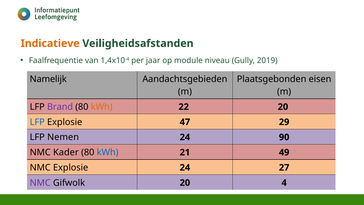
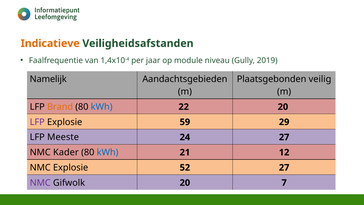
eisen: eisen -> veilig
Brand colour: purple -> orange
kWh at (102, 107) colour: orange -> blue
LFP at (37, 122) colour: blue -> purple
47: 47 -> 59
Nemen: Nemen -> Meeste
24 90: 90 -> 27
49: 49 -> 12
Explosie 24: 24 -> 52
4: 4 -> 7
